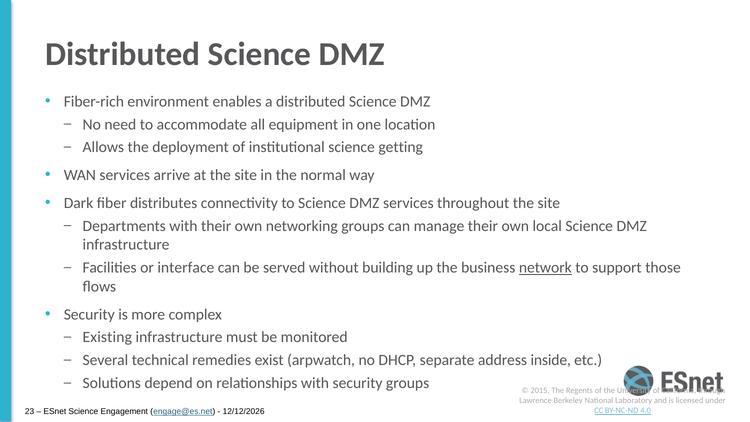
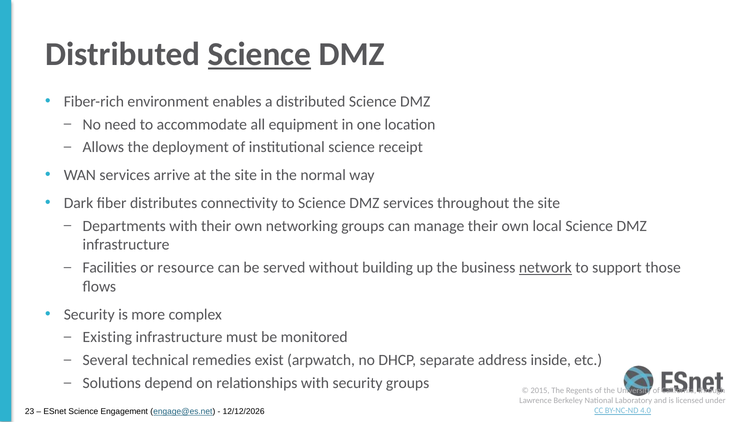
Science at (260, 54) underline: none -> present
getting: getting -> receipt
interface: interface -> resource
